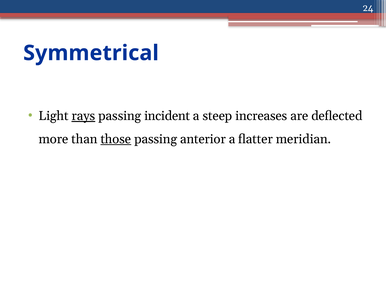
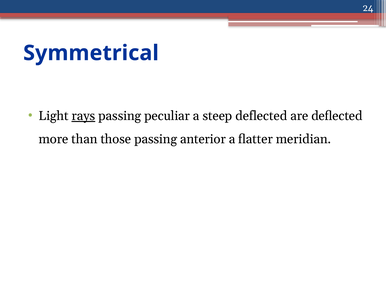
incident: incident -> peculiar
steep increases: increases -> deflected
those underline: present -> none
